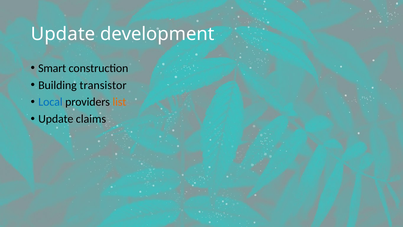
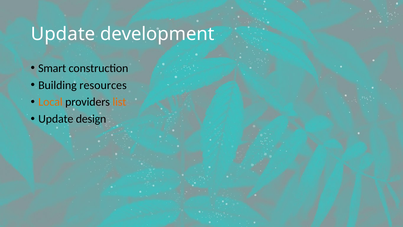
transistor: transistor -> resources
Local colour: blue -> orange
claims: claims -> design
